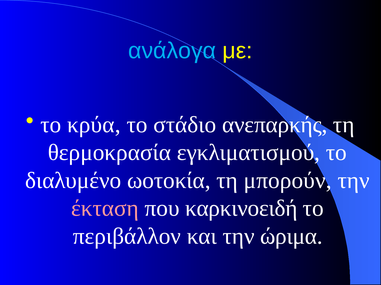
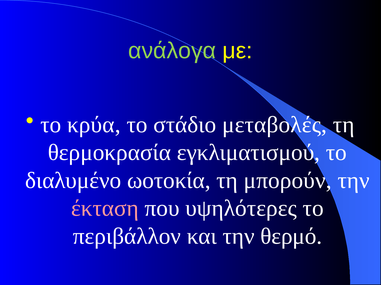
ανάλογα colour: light blue -> light green
ανεπαρκής: ανεπαρκής -> μεταβολές
καρκινοειδή: καρκινοειδή -> υψηλότερες
ώριμα: ώριμα -> θερμό
